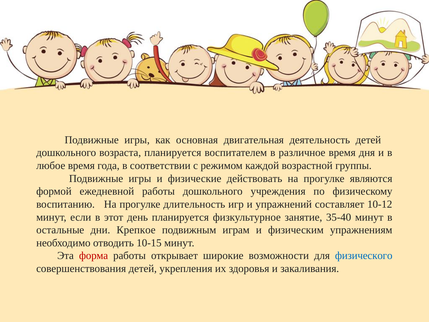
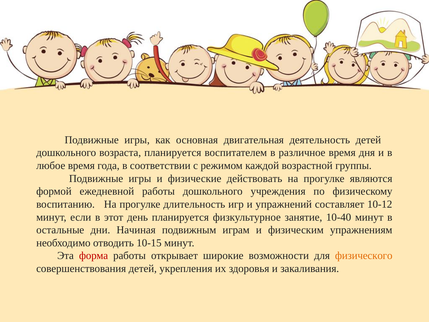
35-40: 35-40 -> 10-40
Крепкое: Крепкое -> Начиная
физического colour: blue -> orange
